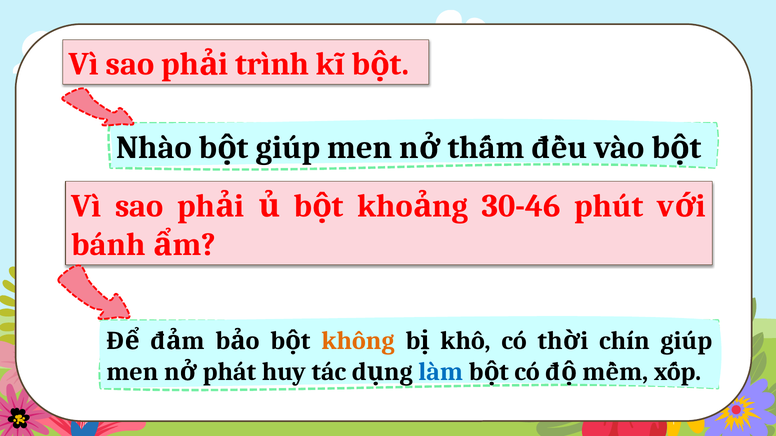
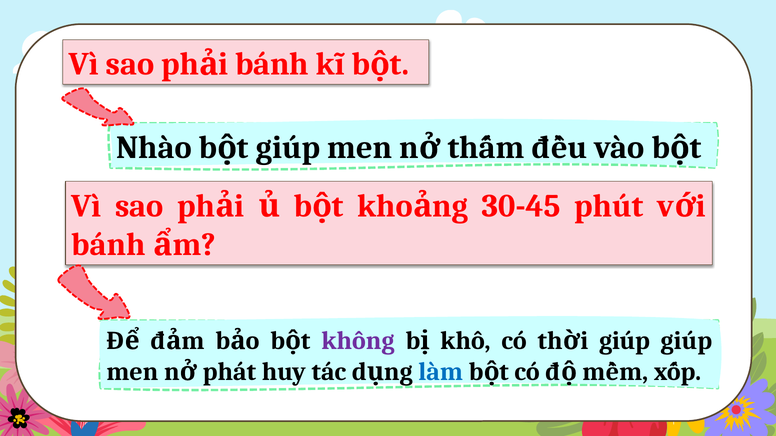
trình at (272, 64): trình -> bánh
30-46: 30-46 -> 30-45
không colour: orange -> purple
chín at (624, 341): chín -> giúp
